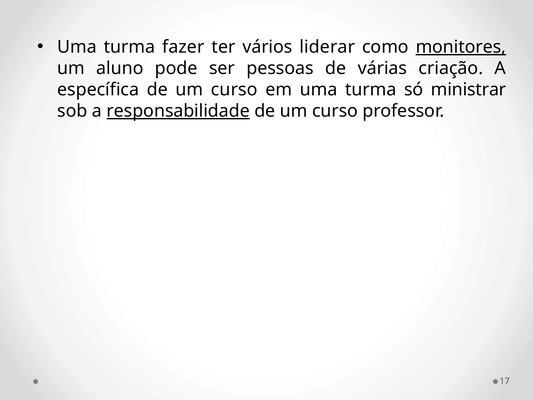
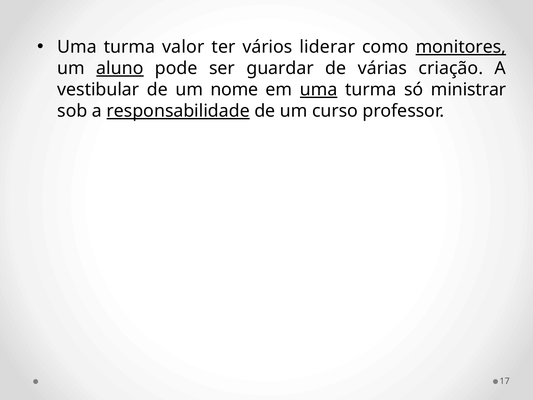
fazer: fazer -> valor
aluno underline: none -> present
pessoas: pessoas -> guardar
específica: específica -> vestibular
curso at (234, 90): curso -> nome
uma at (319, 90) underline: none -> present
